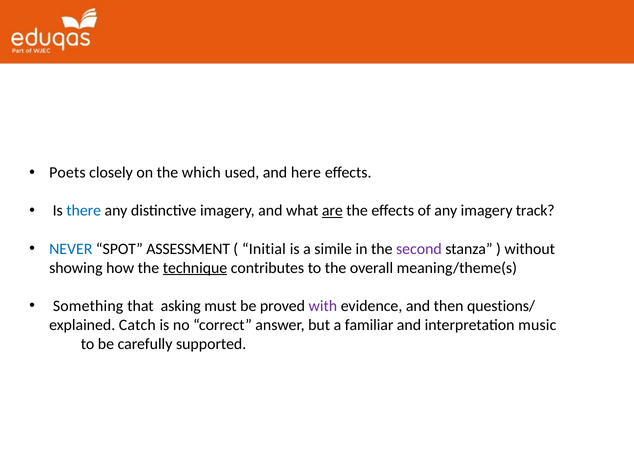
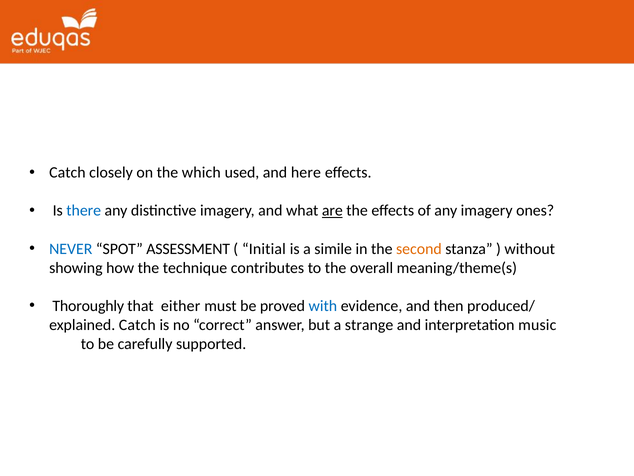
Poets at (67, 172): Poets -> Catch
track: track -> ones
second colour: purple -> orange
technique underline: present -> none
Something: Something -> Thoroughly
asking: asking -> either
with colour: purple -> blue
questions/: questions/ -> produced/
familiar: familiar -> strange
